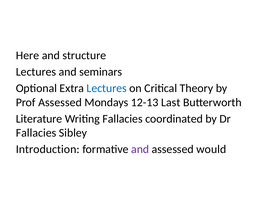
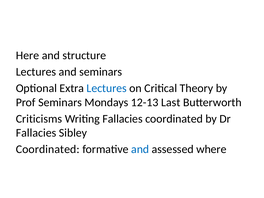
Prof Assessed: Assessed -> Seminars
Literature: Literature -> Criticisms
Introduction at (48, 149): Introduction -> Coordinated
and at (140, 149) colour: purple -> blue
would: would -> where
